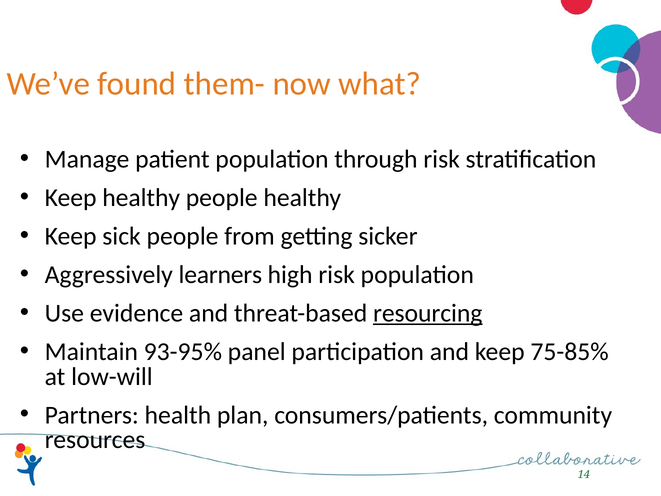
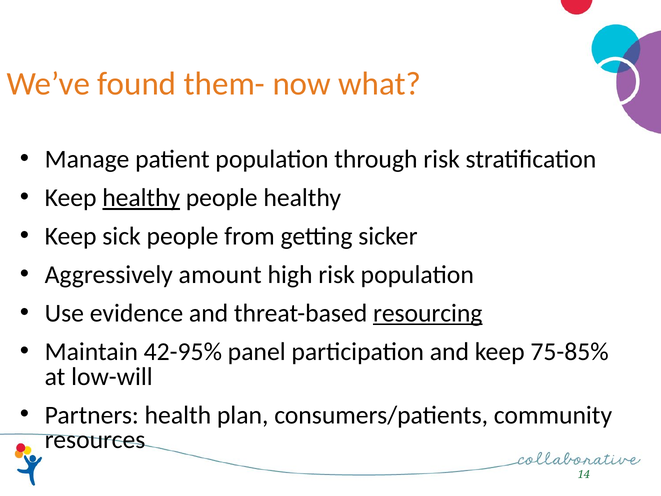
healthy at (141, 198) underline: none -> present
learners: learners -> amount
93-95%: 93-95% -> 42-95%
